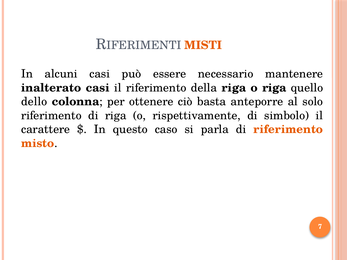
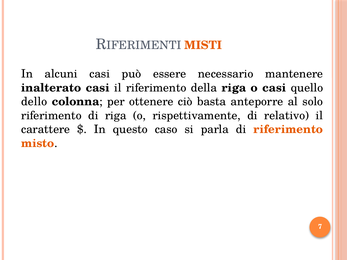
o riga: riga -> casi
simbolo: simbolo -> relativo
